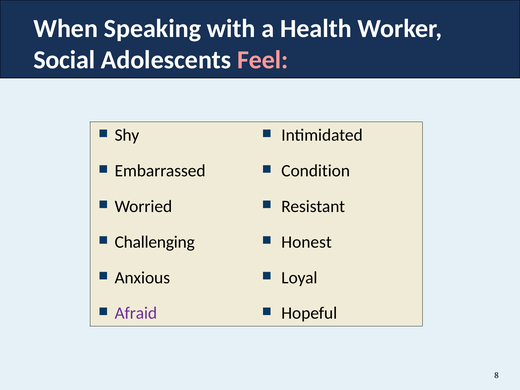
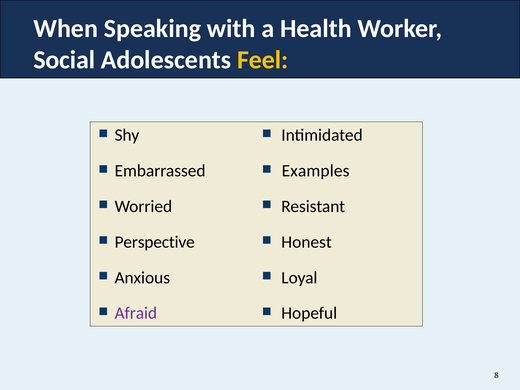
Feel colour: pink -> yellow
Condition: Condition -> Examples
Challenging: Challenging -> Perspective
